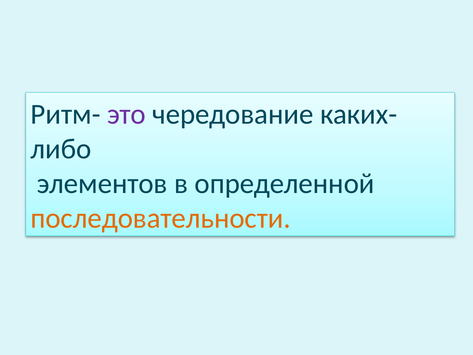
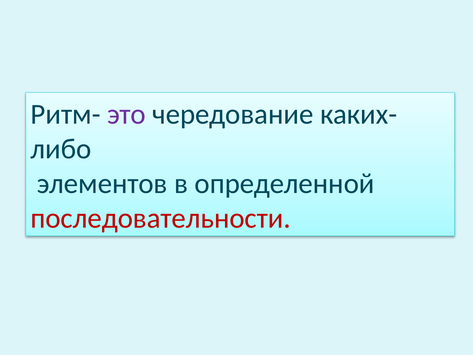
последовательности colour: orange -> red
